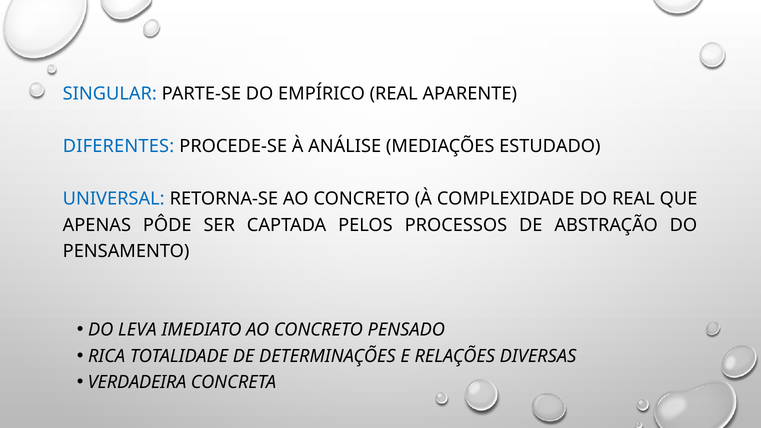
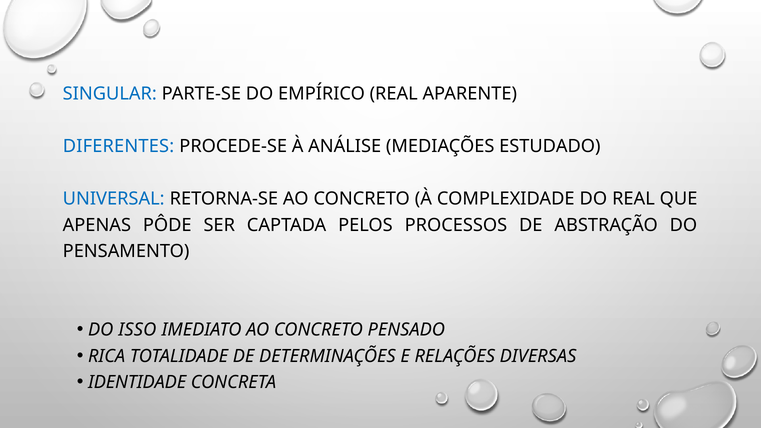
LEVA: LEVA -> ISSO
VERDADEIRA: VERDADEIRA -> IDENTIDADE
